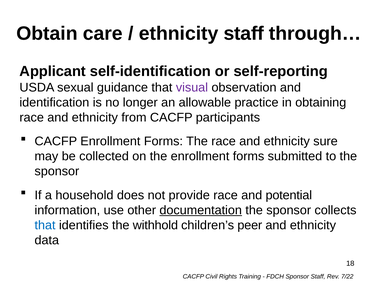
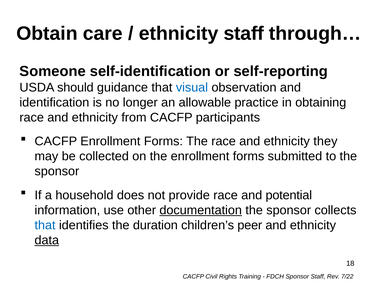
Applicant: Applicant -> Someone
sexual: sexual -> should
visual colour: purple -> blue
sure: sure -> they
withhold: withhold -> duration
data underline: none -> present
